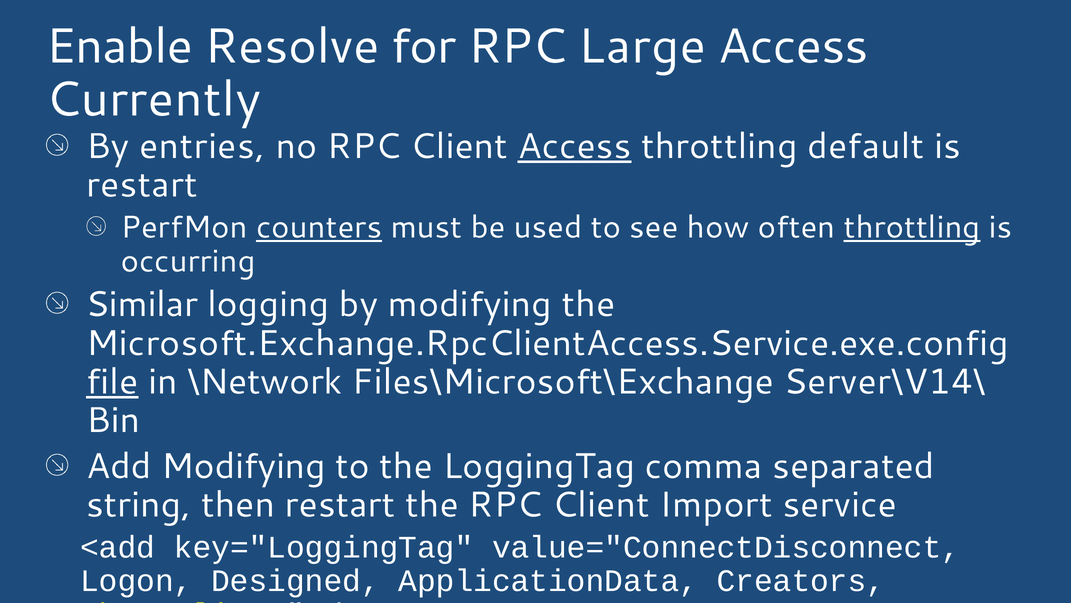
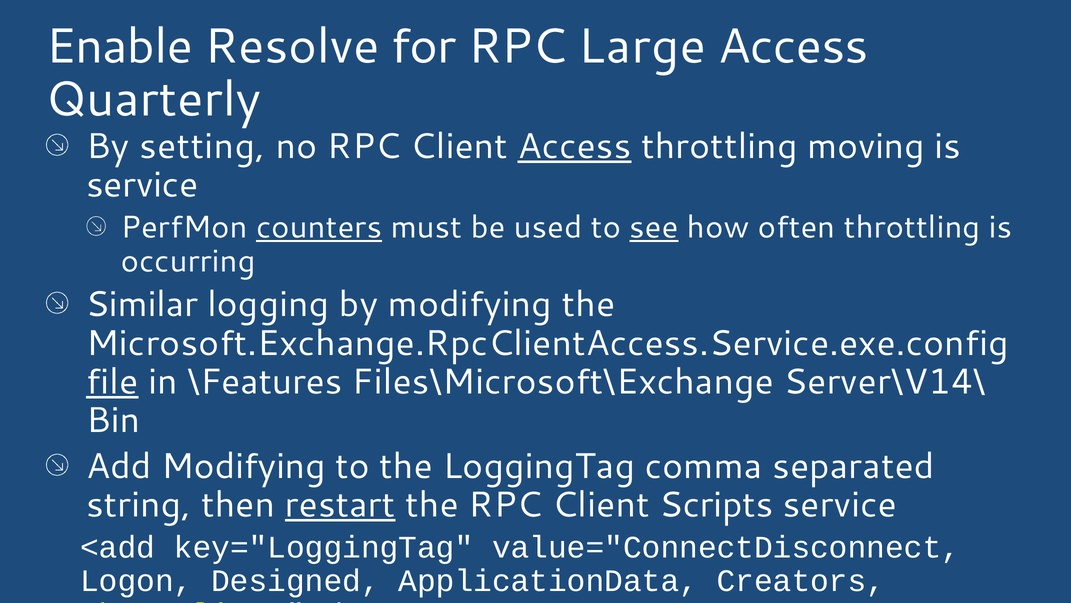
Currently: Currently -> Quarterly
entries: entries -> setting
default: default -> moving
restart at (142, 185): restart -> service
see underline: none -> present
throttling at (912, 227) underline: present -> none
\Network: \Network -> \Features
restart at (340, 505) underline: none -> present
Import: Import -> Scripts
